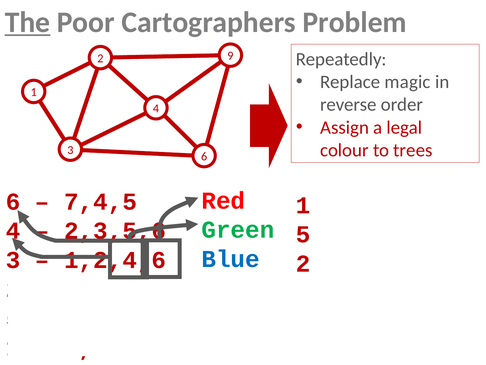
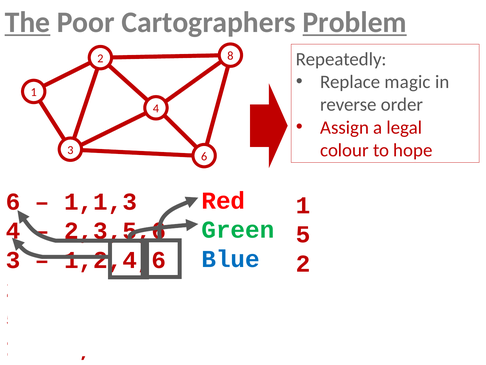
Problem underline: none -> present
9: 9 -> 8
trees: trees -> hope
7,4,5: 7,4,5 -> 1,1,3
